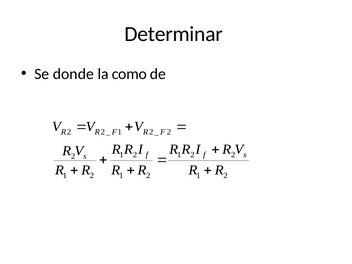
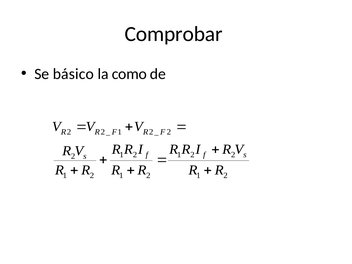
Determinar: Determinar -> Comprobar
donde: donde -> básico
